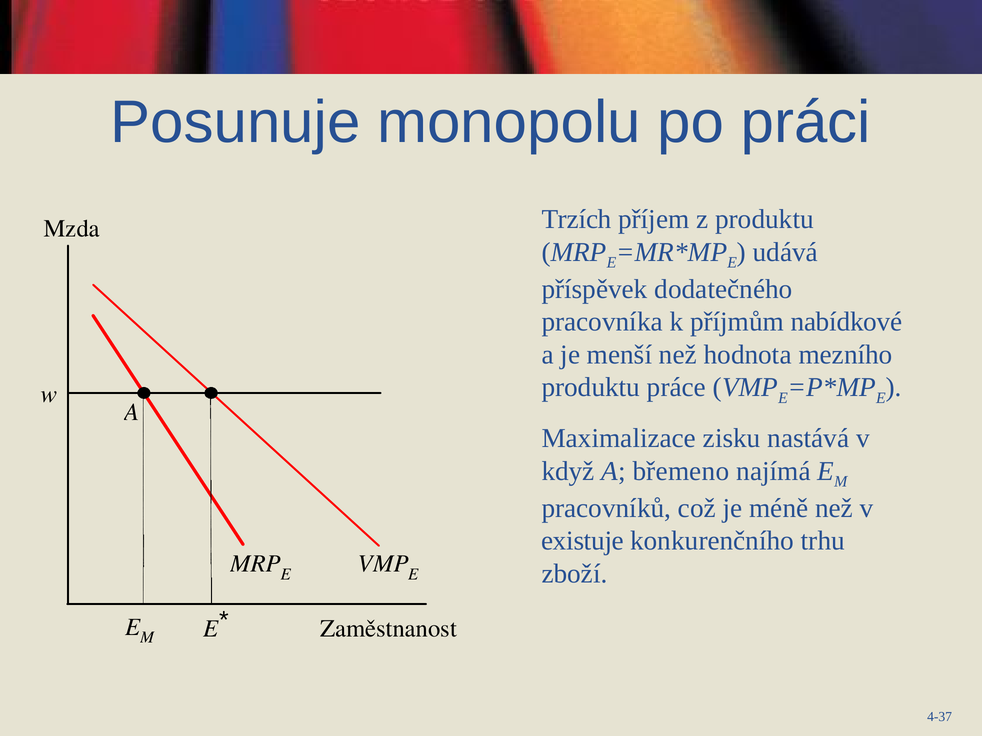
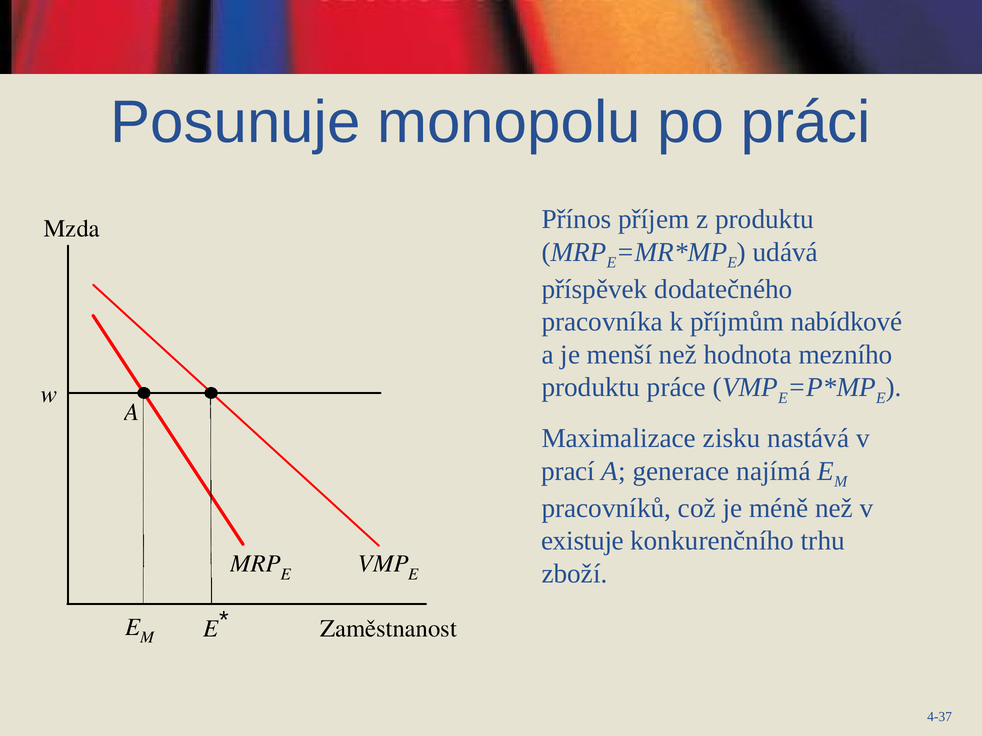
Trzích: Trzích -> Přínos
když: když -> prací
břemeno: břemeno -> generace
